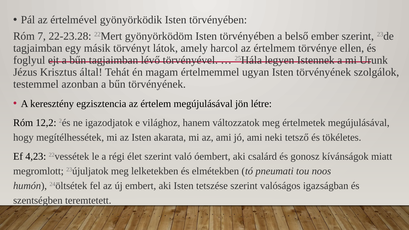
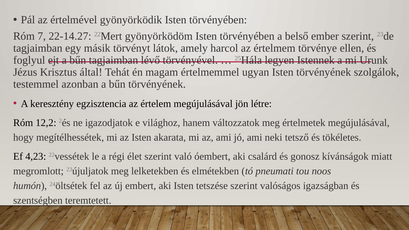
22-23.28: 22-23.28 -> 22-14.27
